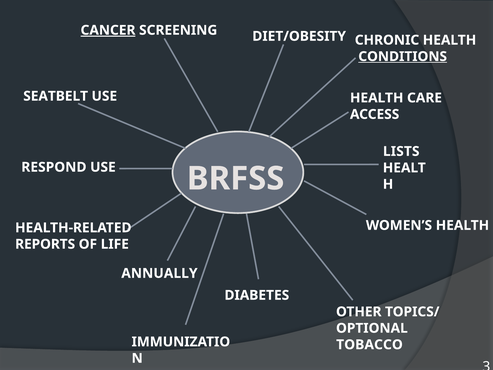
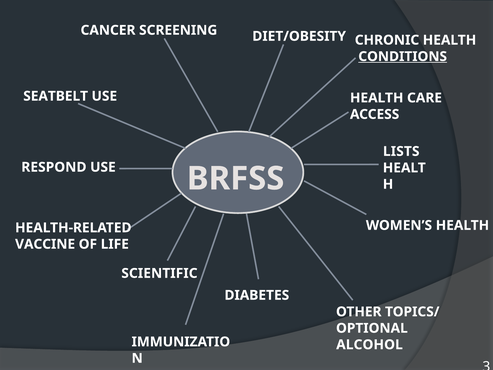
CANCER underline: present -> none
REPORTS: REPORTS -> VACCINE
ANNUALLY: ANNUALLY -> SCIENTIFIC
TOBACCO: TOBACCO -> ALCOHOL
